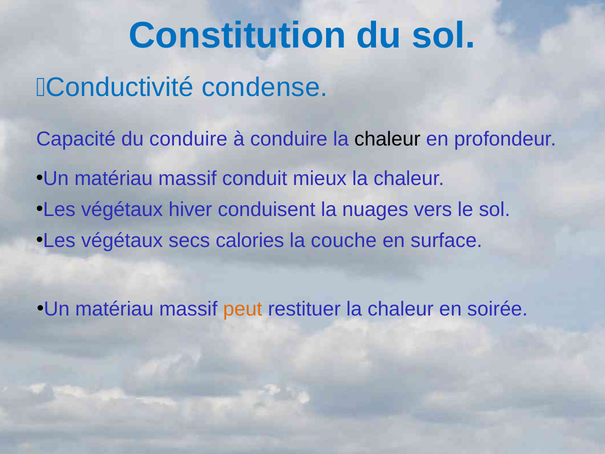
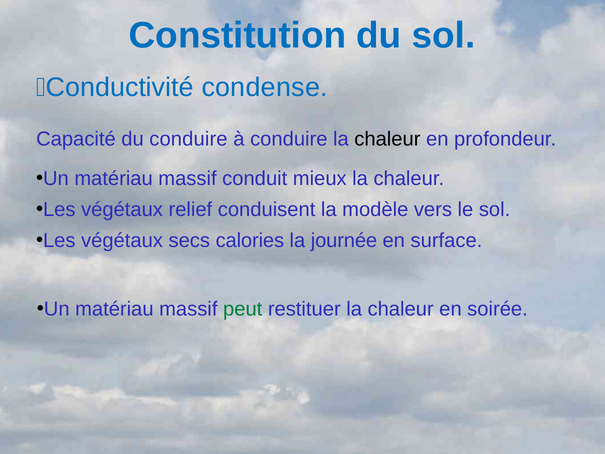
hiver: hiver -> relief
nuages: nuages -> modèle
couche: couche -> journée
peut colour: orange -> green
